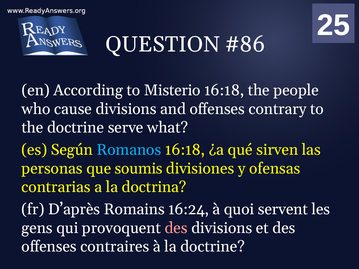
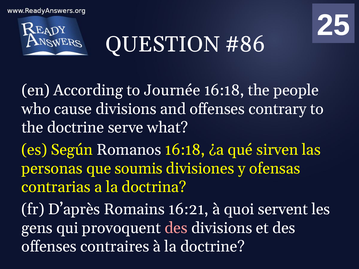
Misterio: Misterio -> Journée
Romanos colour: light blue -> white
16:24: 16:24 -> 16:21
